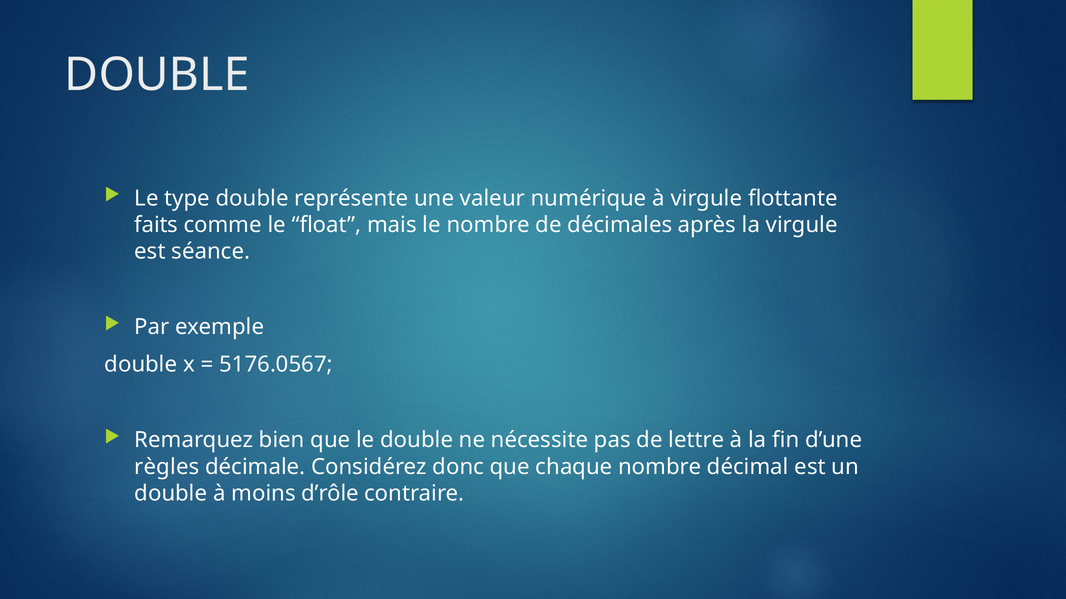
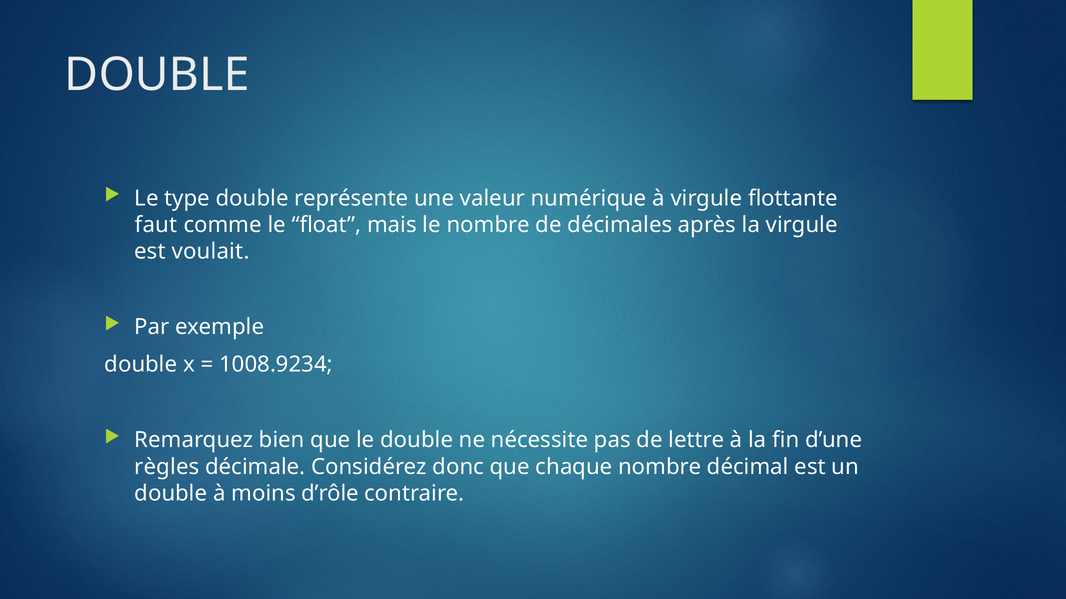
faits: faits -> faut
séance: séance -> voulait
5176.0567: 5176.0567 -> 1008.9234
